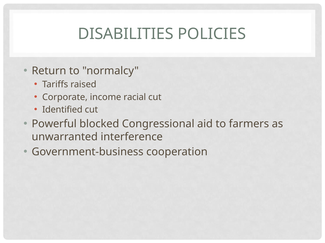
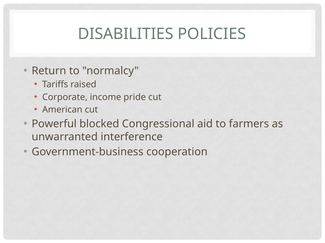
racial: racial -> pride
Identified: Identified -> American
